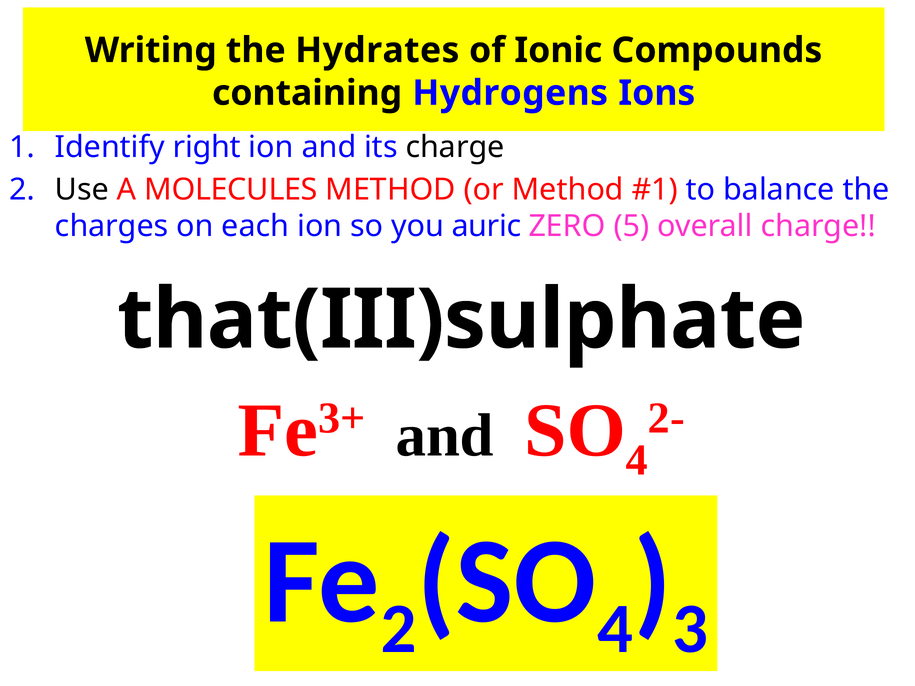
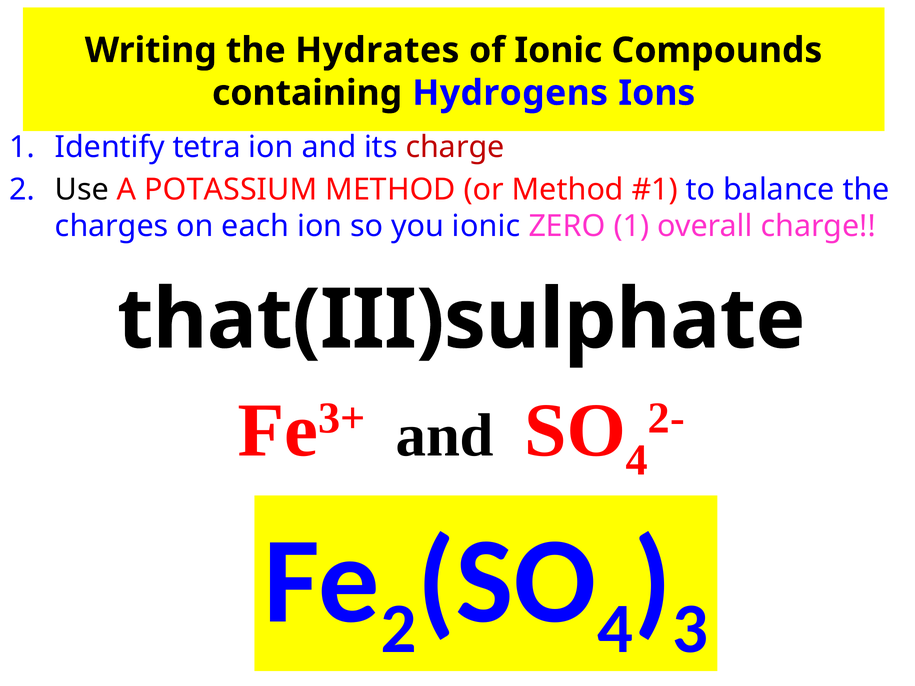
right: right -> tetra
charge at (455, 147) colour: black -> red
MOLECULES: MOLECULES -> POTASSIUM
you auric: auric -> ionic
ZERO 5: 5 -> 1
